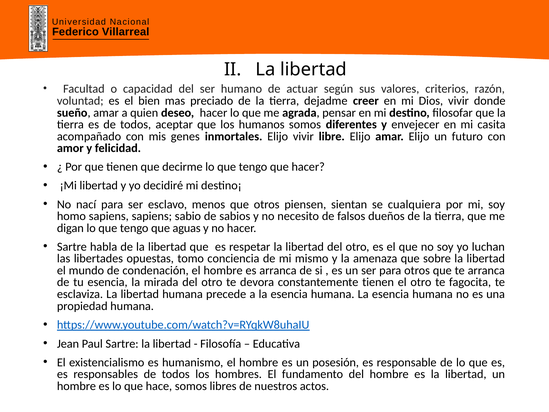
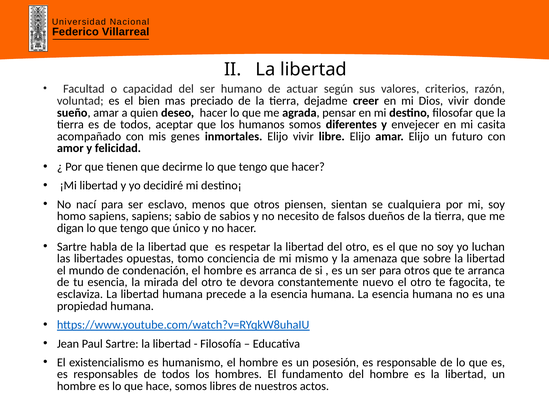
aguas: aguas -> único
constantemente tienen: tienen -> nuevo
